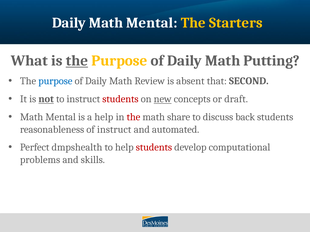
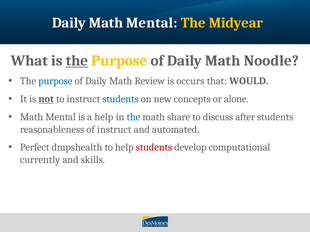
Starters: Starters -> Midyear
Putting: Putting -> Noodle
absent: absent -> occurs
SECOND: SECOND -> WOULD
students at (120, 99) colour: red -> blue
new underline: present -> none
draft: draft -> alone
the at (133, 117) colour: red -> blue
back: back -> after
problems: problems -> currently
